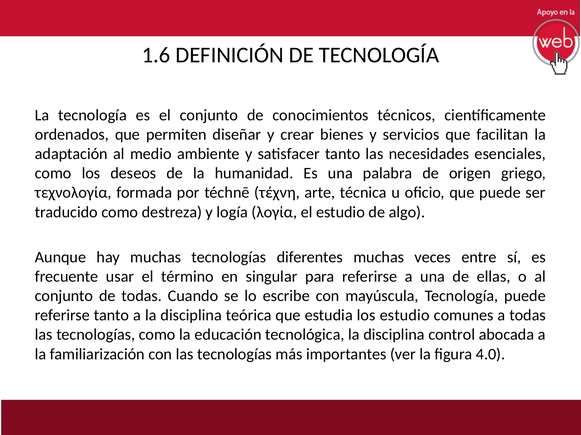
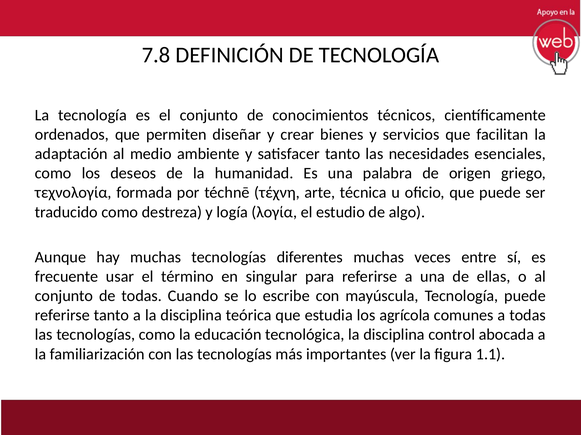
1.6: 1.6 -> 7.8
los estudio: estudio -> agrícola
4.0: 4.0 -> 1.1
